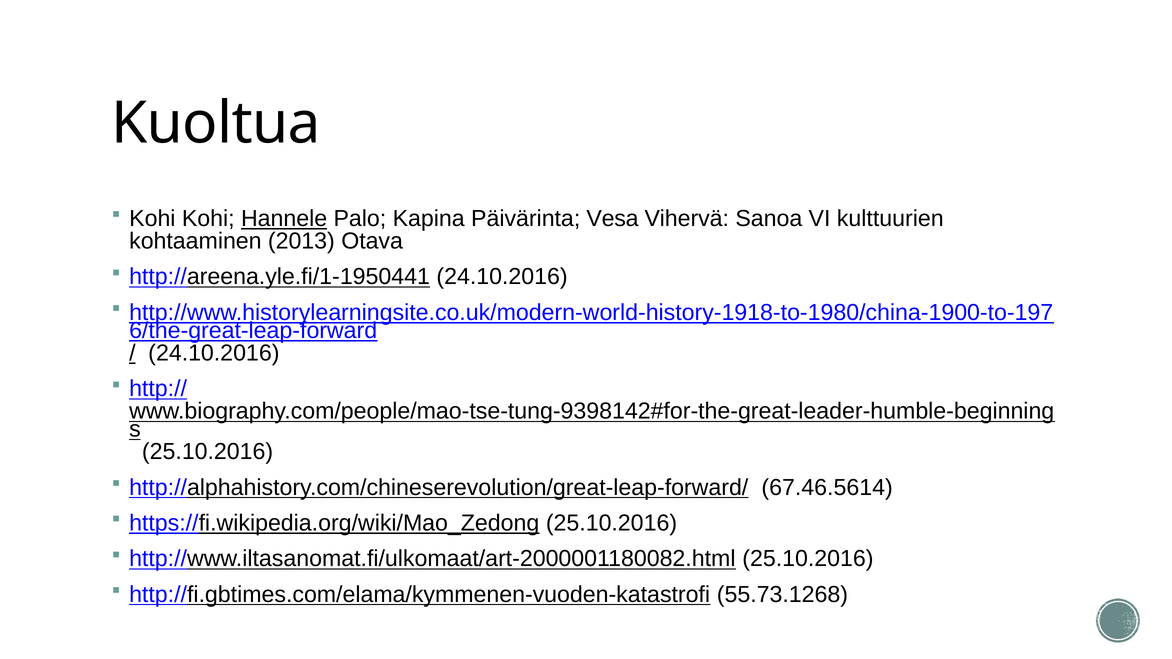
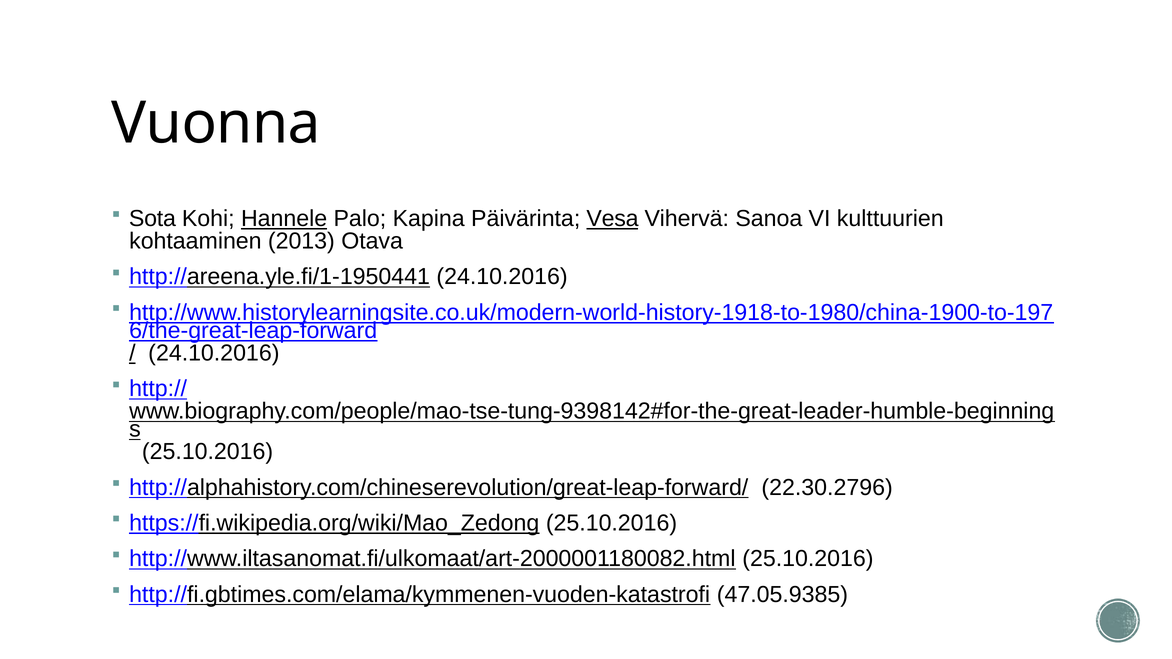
Kuoltua: Kuoltua -> Vuonna
Kohi at (152, 219): Kohi -> Sota
Vesa underline: none -> present
67.46.5614: 67.46.5614 -> 22.30.2796
55.73.1268: 55.73.1268 -> 47.05.9385
